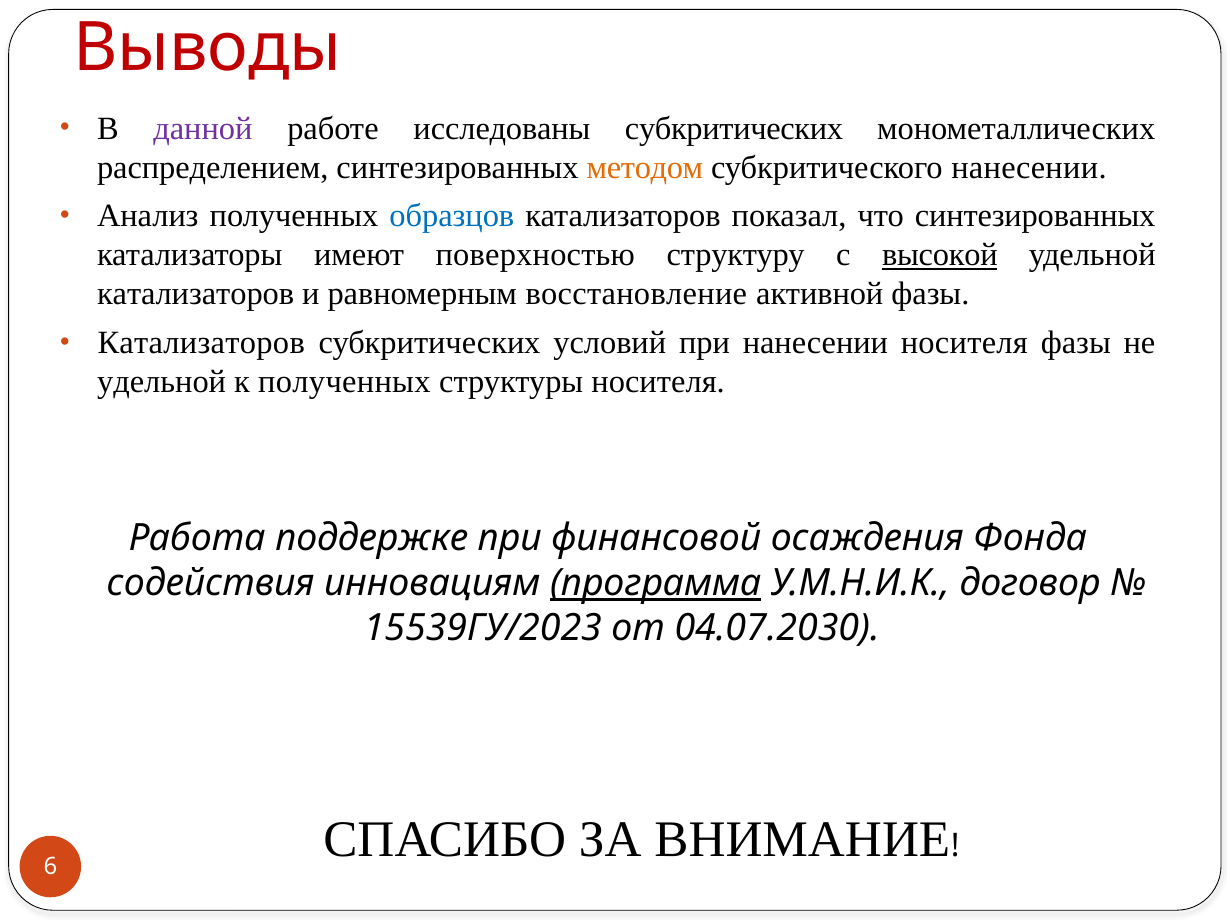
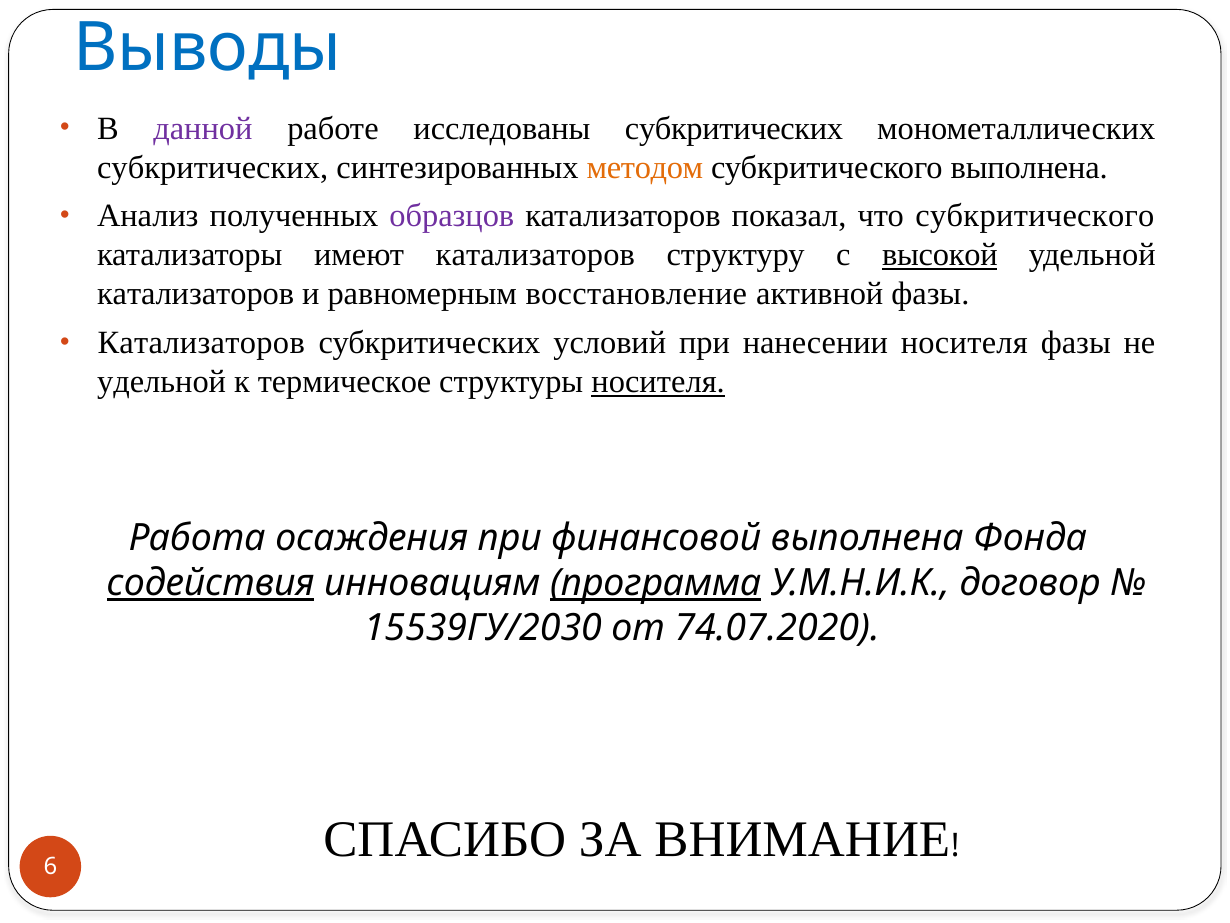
Выводы colour: red -> blue
распределением at (213, 167): распределением -> субкритических
субкритического нанесении: нанесении -> выполнена
образцов colour: blue -> purple
что синтезированных: синтезированных -> субкритического
имеют поверхностью: поверхностью -> катализаторов
к полученных: полученных -> термическое
носителя at (658, 382) underline: none -> present
поддержке: поддержке -> осаждения
финансовой осаждения: осаждения -> выполнена
содействия underline: none -> present
15539ГУ/2023: 15539ГУ/2023 -> 15539ГУ/2030
04.07.2030: 04.07.2030 -> 74.07.2020
